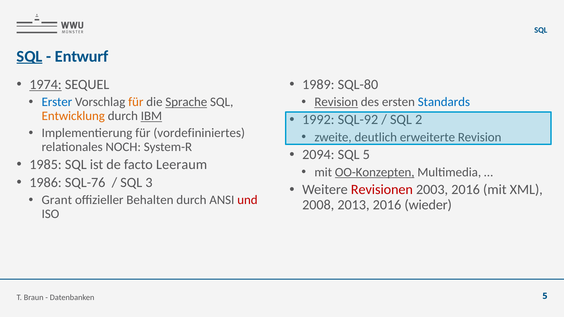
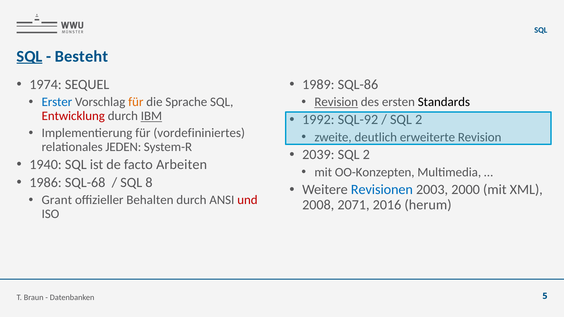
Entwurf: Entwurf -> Besteht
1974 underline: present -> none
SQL-80: SQL-80 -> SQL-86
Sprache underline: present -> none
Standards colour: blue -> black
Entwicklung colour: orange -> red
NOCH: NOCH -> JEDEN
2094: 2094 -> 2039
5 at (366, 155): 5 -> 2
1985: 1985 -> 1940
Leeraum: Leeraum -> Arbeiten
OO-Konzepten underline: present -> none
SQL-76: SQL-76 -> SQL-68
3: 3 -> 8
Revisionen colour: red -> blue
2003 2016: 2016 -> 2000
2013: 2013 -> 2071
wieder: wieder -> herum
